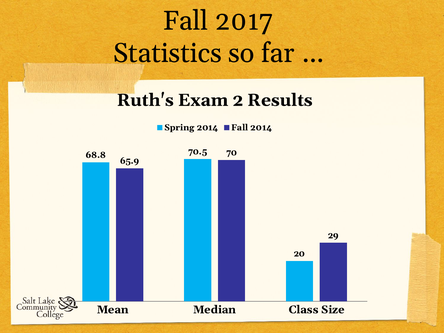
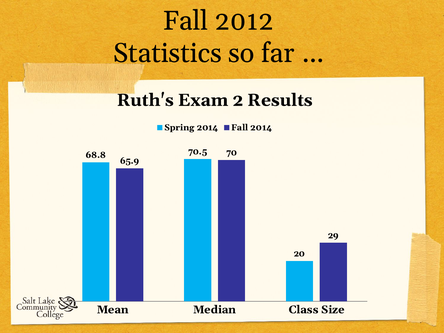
2017: 2017 -> 2012
